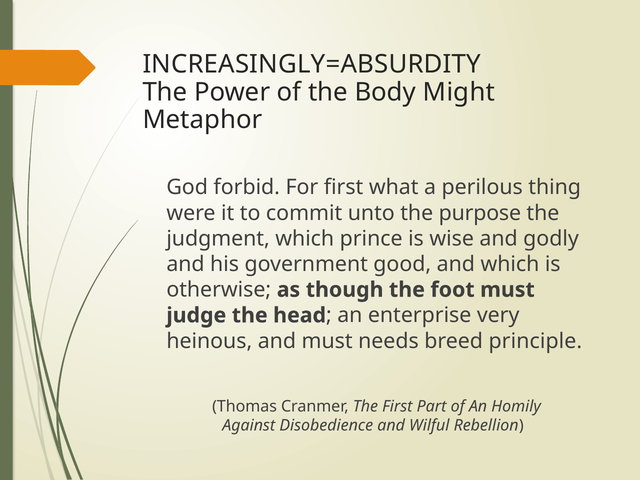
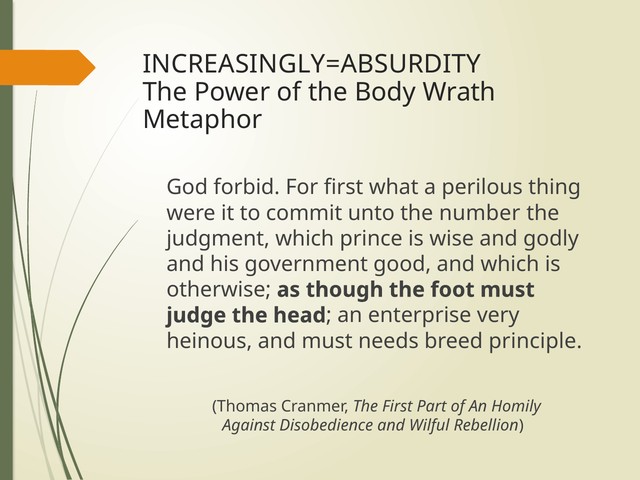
Might: Might -> Wrath
purpose: purpose -> number
